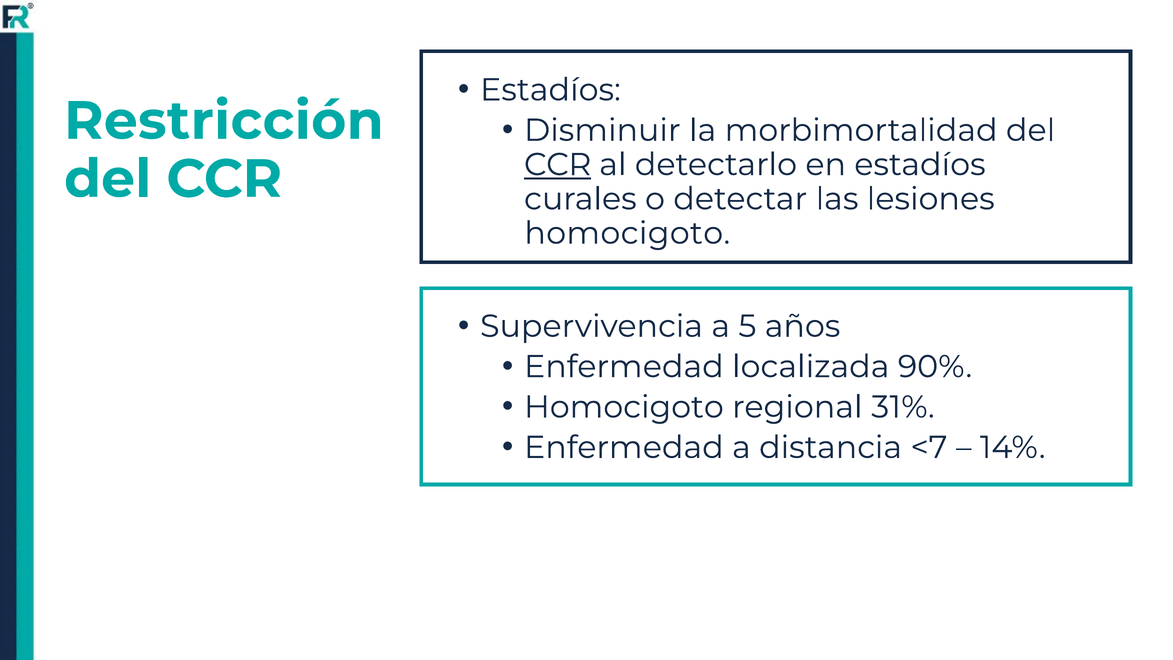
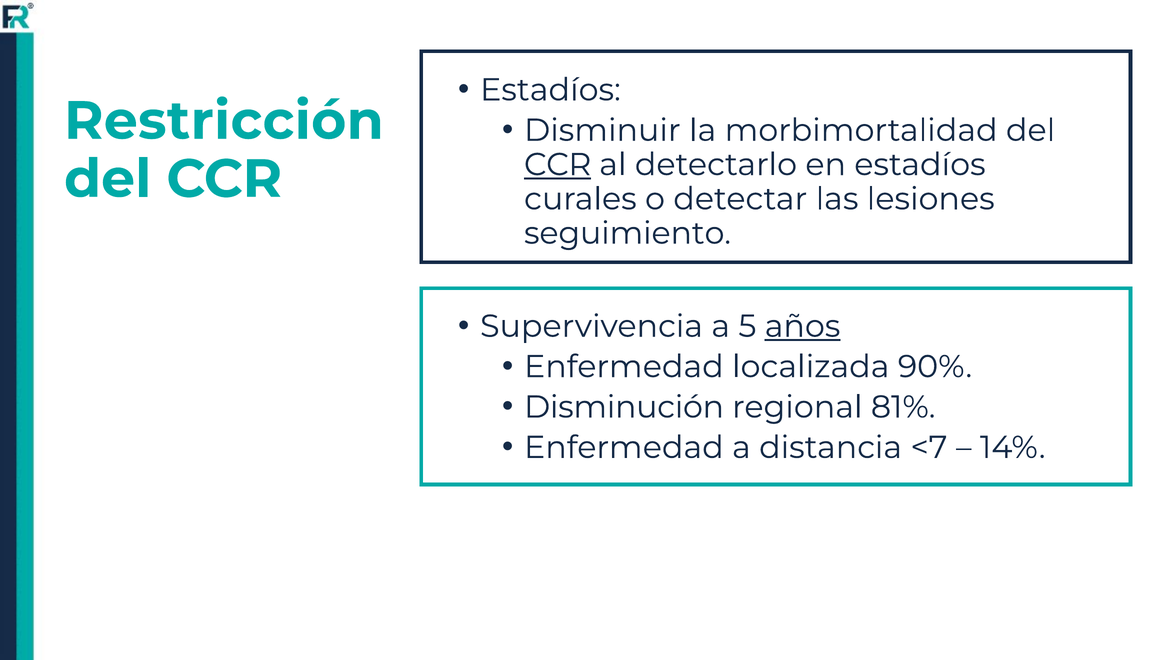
homocigoto at (627, 233): homocigoto -> seguimiento
años underline: none -> present
Homocigoto at (624, 407): Homocigoto -> Disminución
31%: 31% -> 81%
